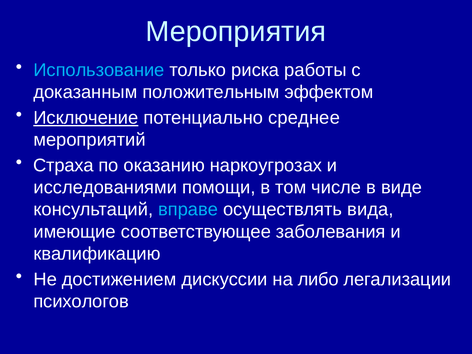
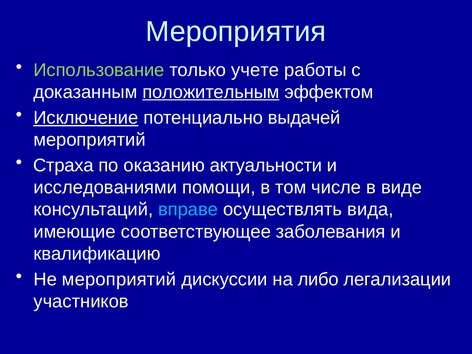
Использование colour: light blue -> light green
риска: риска -> учете
положительным underline: none -> present
среднее: среднее -> выдачей
наркоугрозах: наркоугрозах -> актуальности
Не достижением: достижением -> мероприятий
психологов: психологов -> участников
